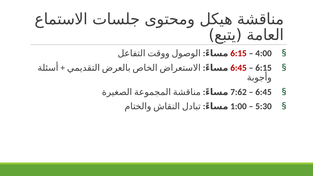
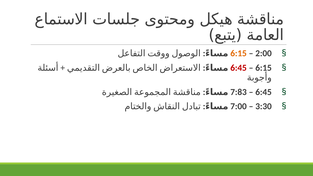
6:15 at (239, 53) colour: red -> orange
4:00: 4:00 -> 2:00
7:62: 7:62 -> 7:83
1:00: 1:00 -> 7:00
5:30: 5:30 -> 3:30
